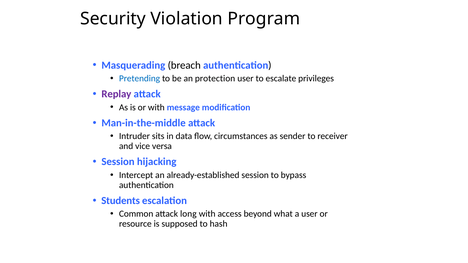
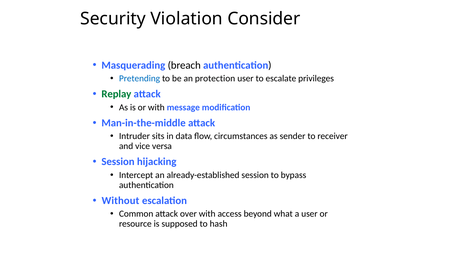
Program: Program -> Consider
Replay colour: purple -> green
Students: Students -> Without
long: long -> over
